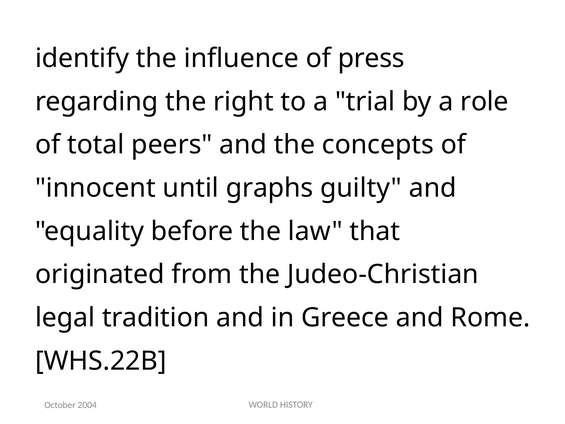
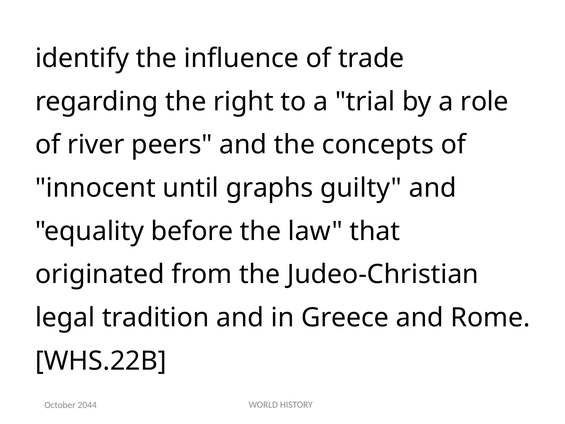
press: press -> trade
total: total -> river
2004: 2004 -> 2044
